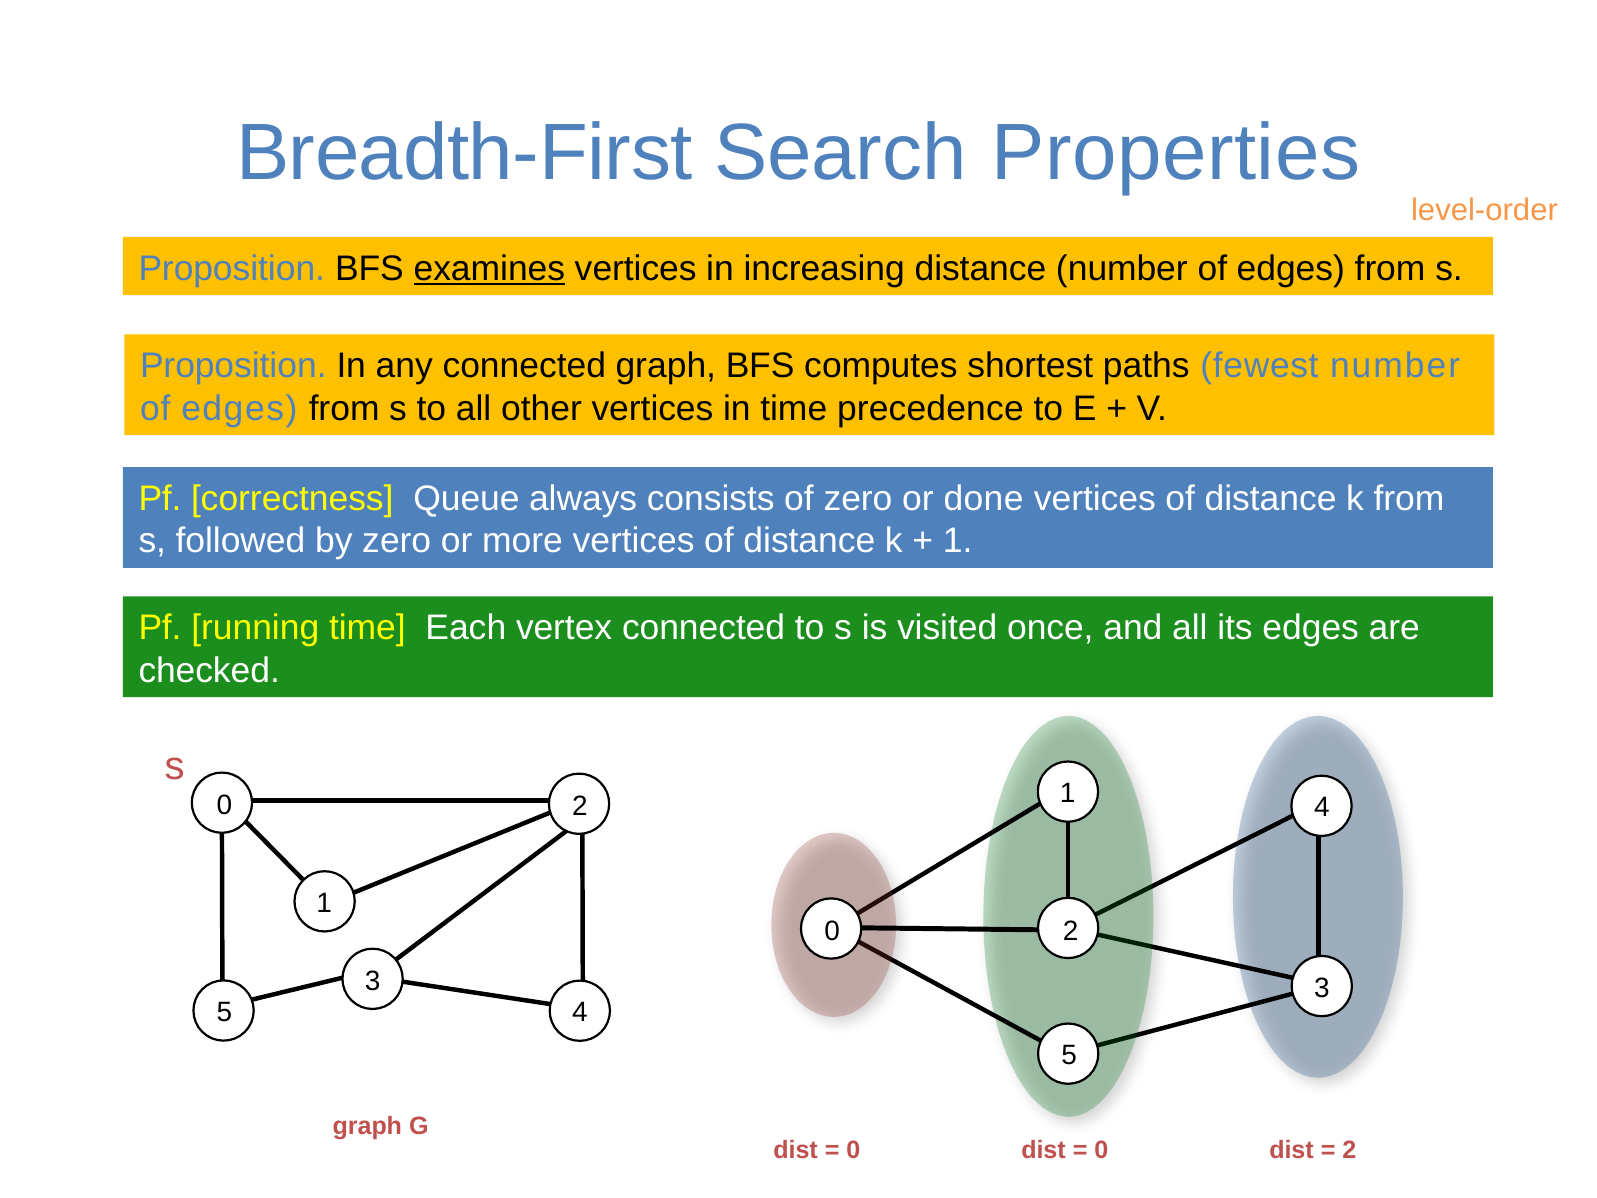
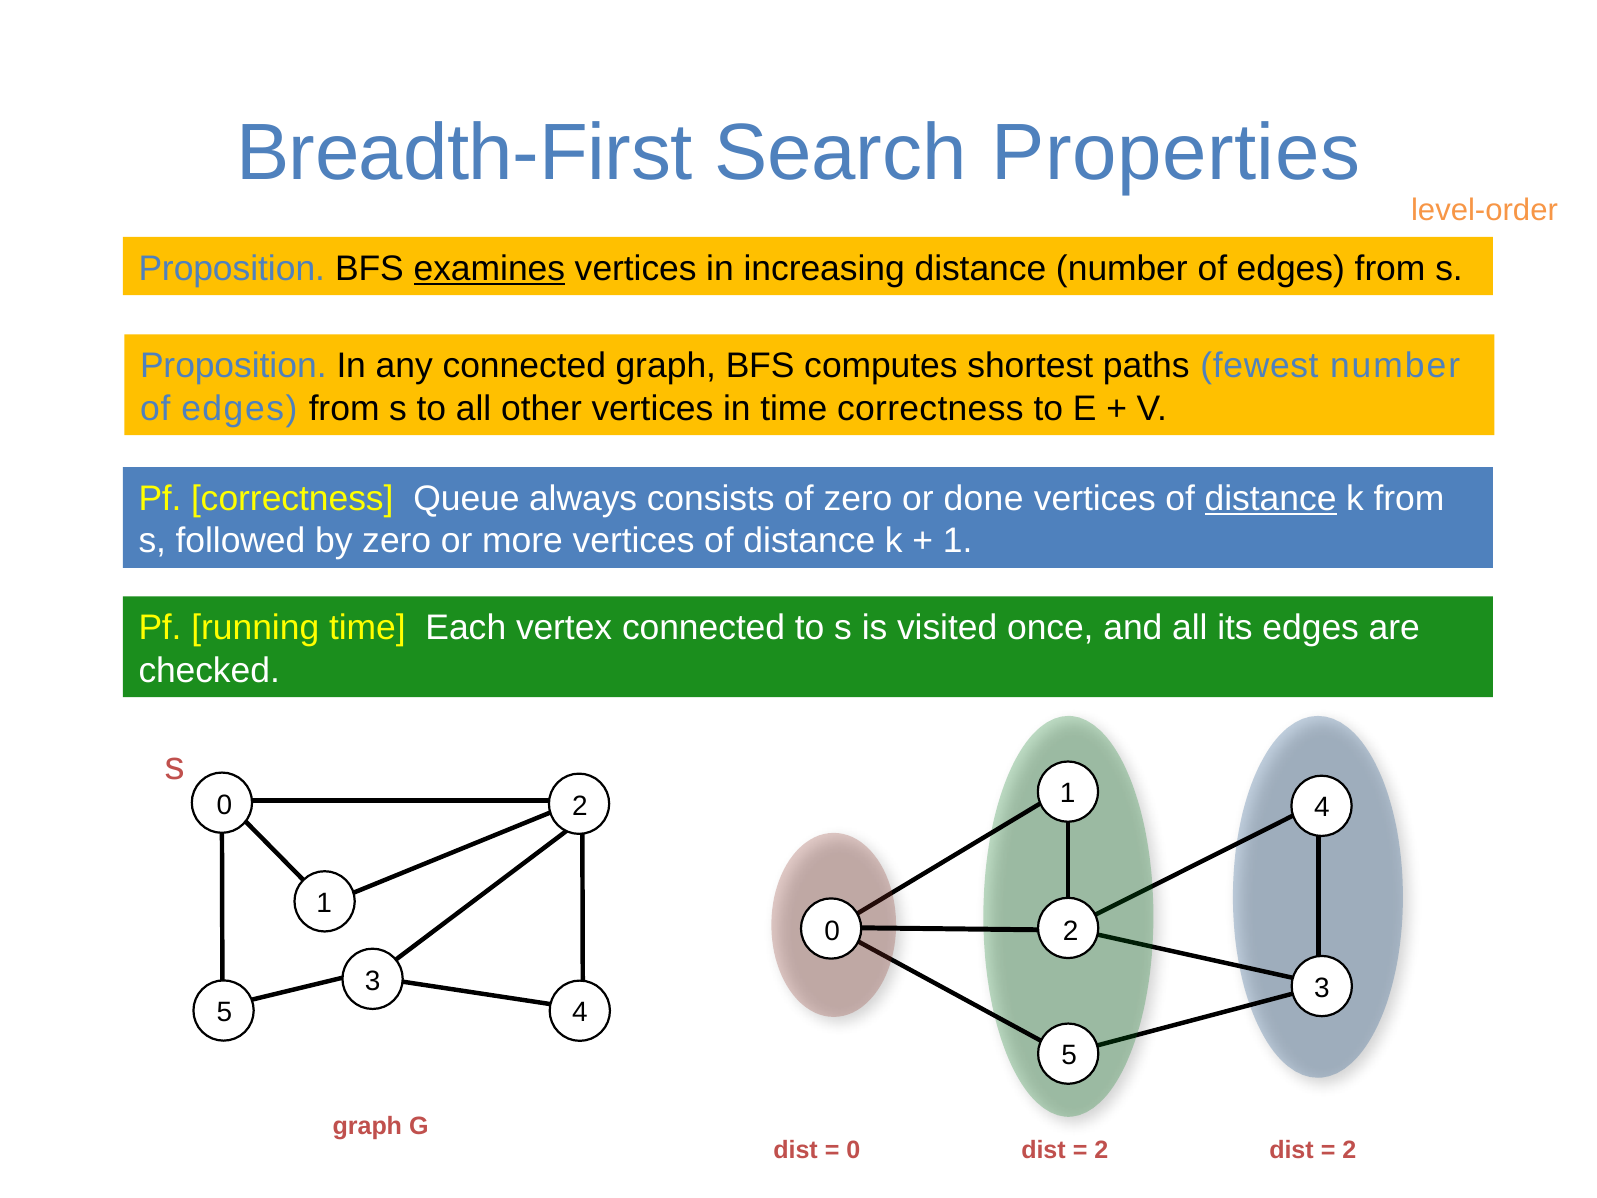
time precedence: precedence -> correctness
distance at (1271, 499) underline: none -> present
0 at (1101, 1150): 0 -> 2
